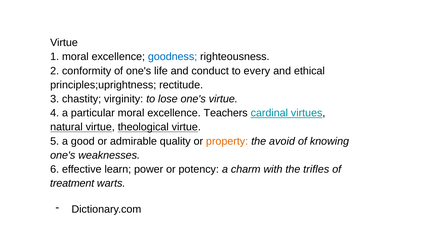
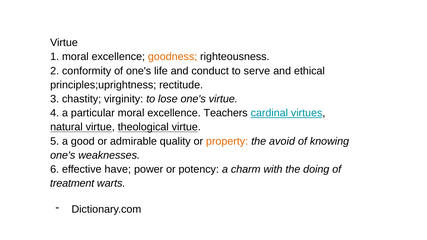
goodness colour: blue -> orange
every: every -> serve
learn: learn -> have
trifles: trifles -> doing
